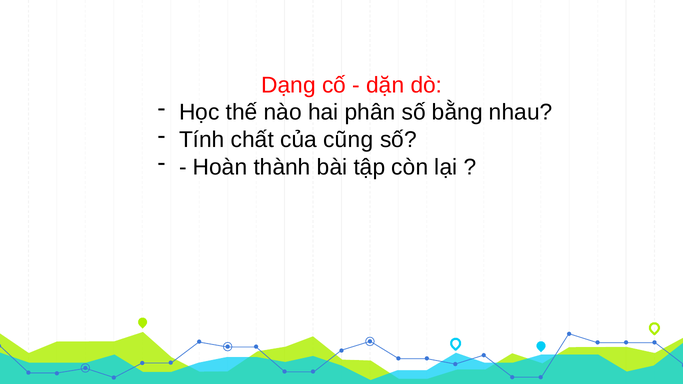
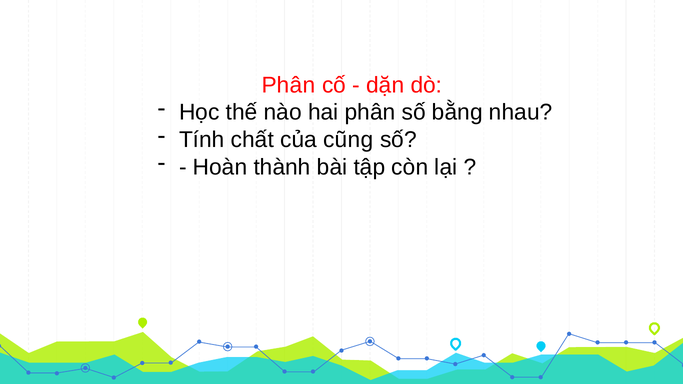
Dạng at (289, 85): Dạng -> Phân
